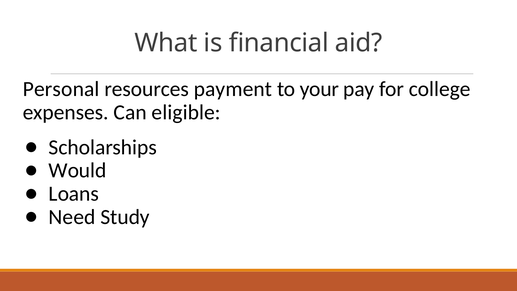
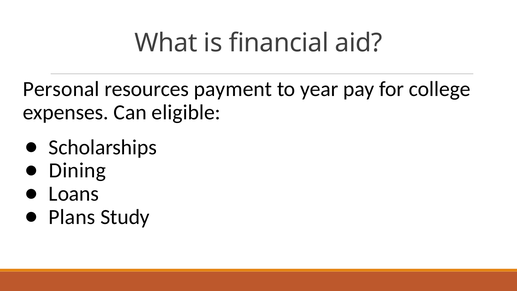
your: your -> year
Would: Would -> Dining
Need: Need -> Plans
